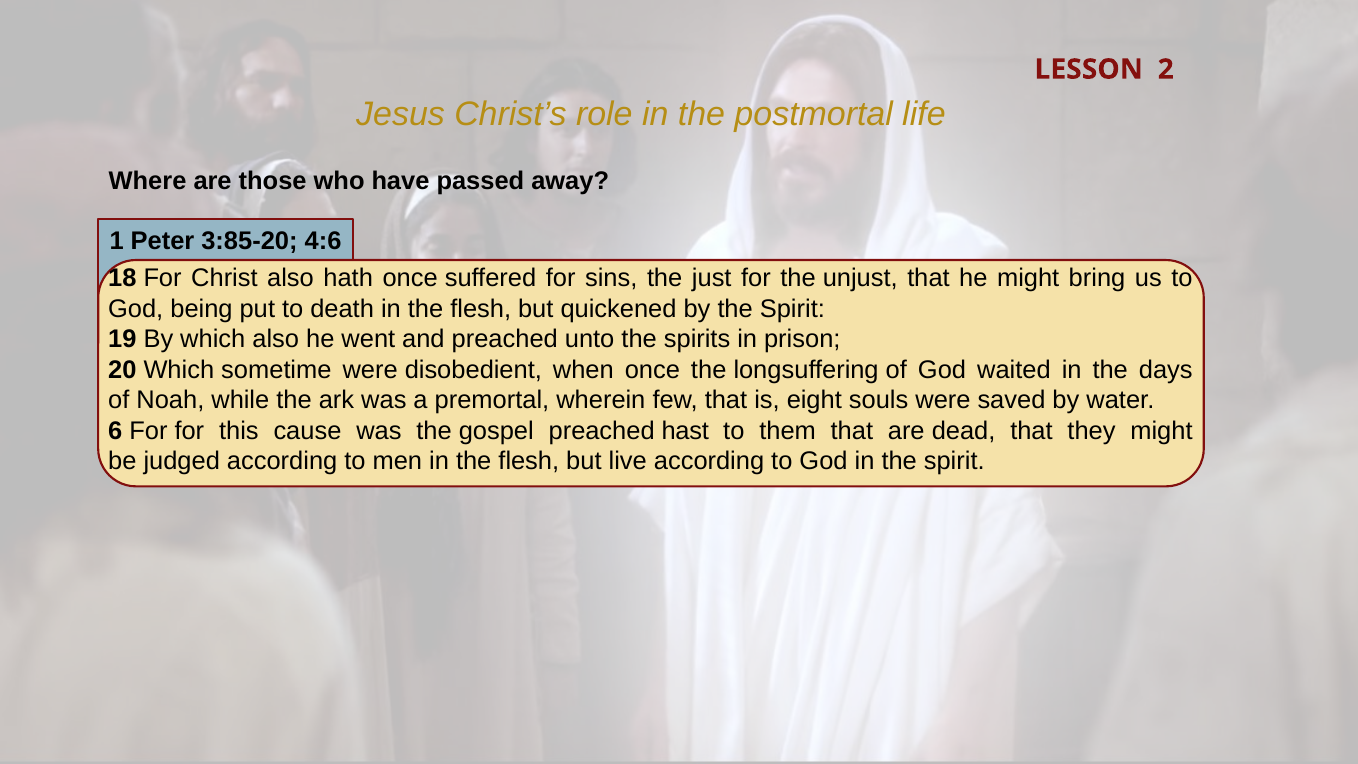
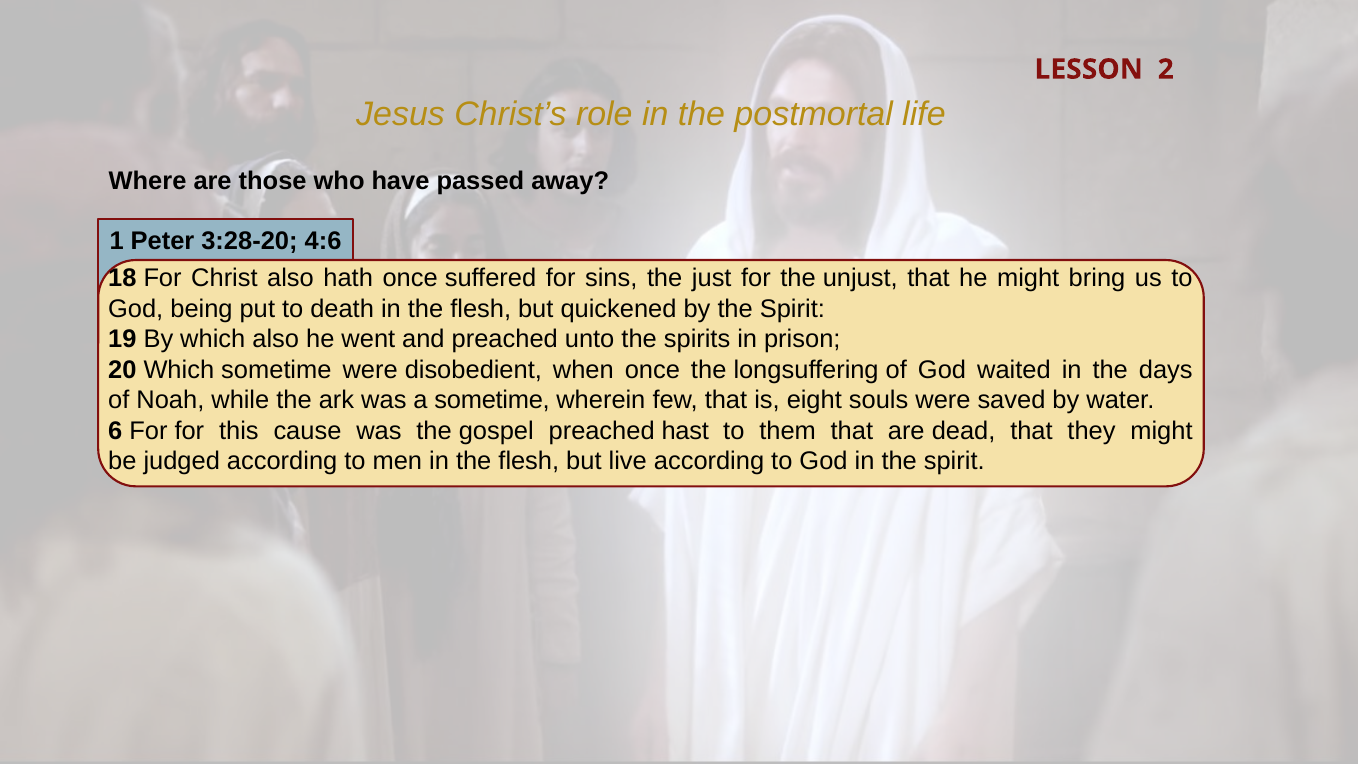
3:85-20: 3:85-20 -> 3:28-20
a premortal: premortal -> sometime
